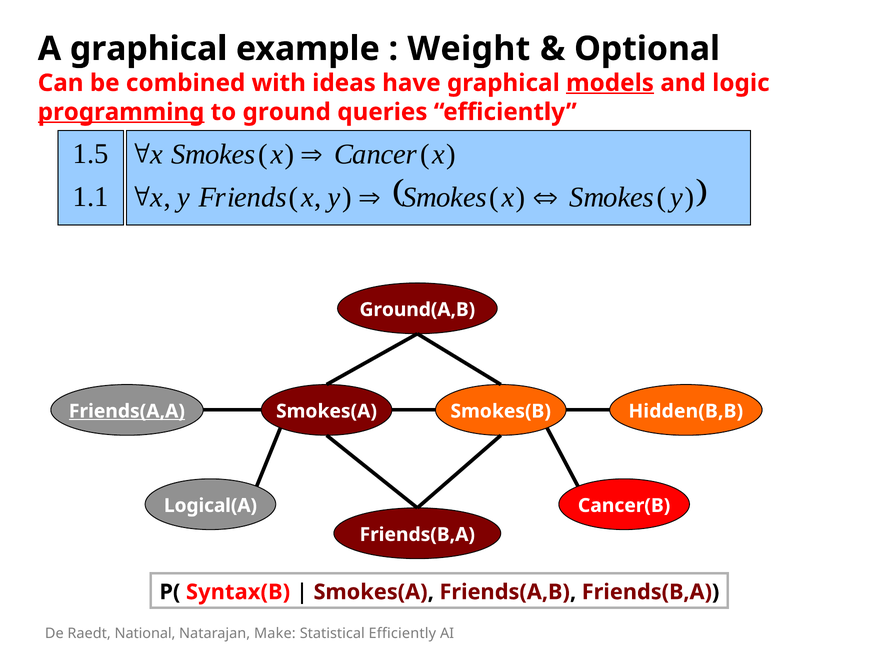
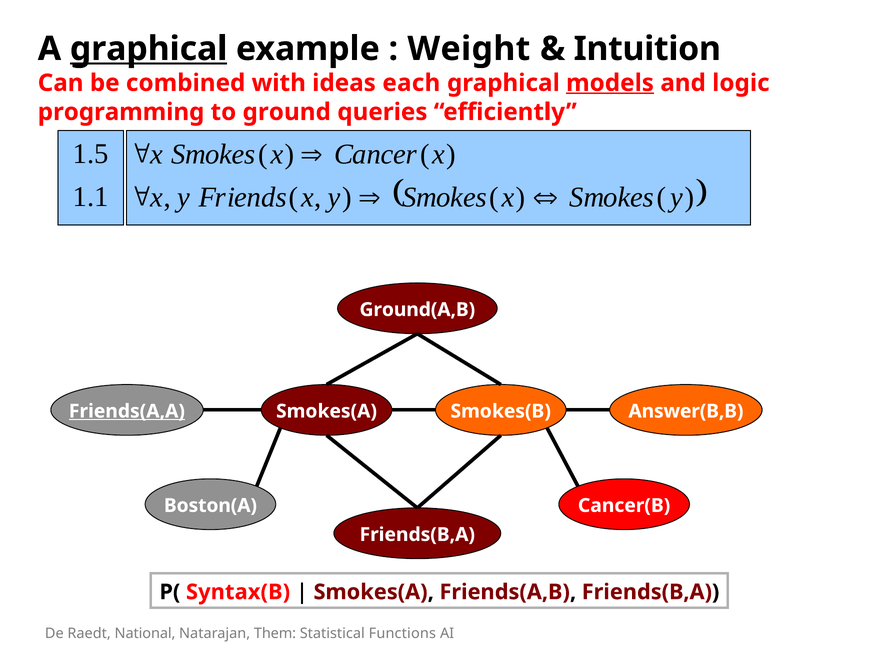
graphical at (149, 49) underline: none -> present
Optional: Optional -> Intuition
have: have -> each
programming underline: present -> none
Hidden(B,B: Hidden(B,B -> Answer(B,B
Logical(A: Logical(A -> Boston(A
Make: Make -> Them
Statistical Efficiently: Efficiently -> Functions
